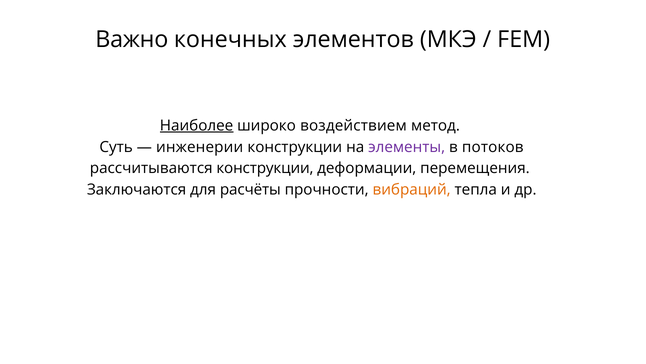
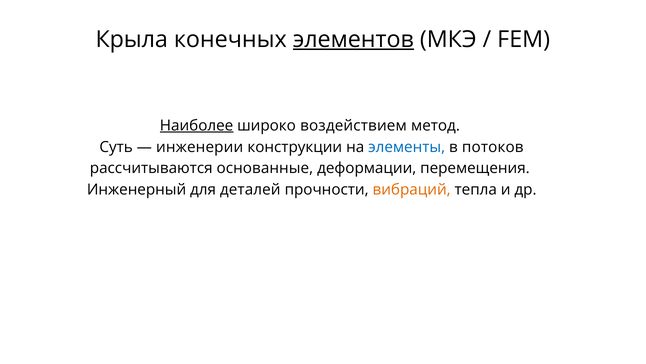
Важно: Важно -> Крыла
элементов underline: none -> present
элементы colour: purple -> blue
рассчитываются конструкции: конструкции -> основанные
Заключаются: Заключаются -> Инженерный
расчёты: расчёты -> деталей
